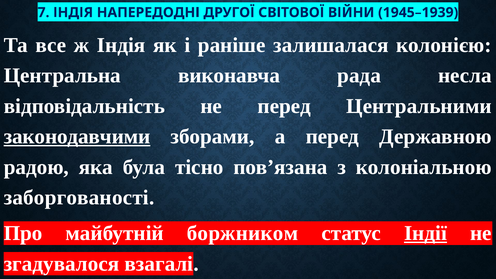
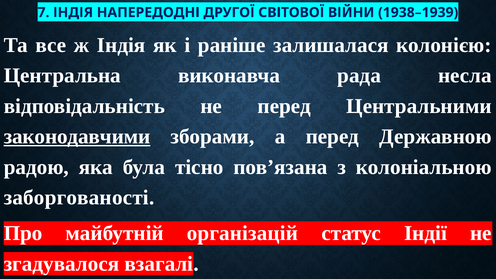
1945–1939: 1945–1939 -> 1938–1939
боржником: боржником -> організацій
Індії underline: present -> none
